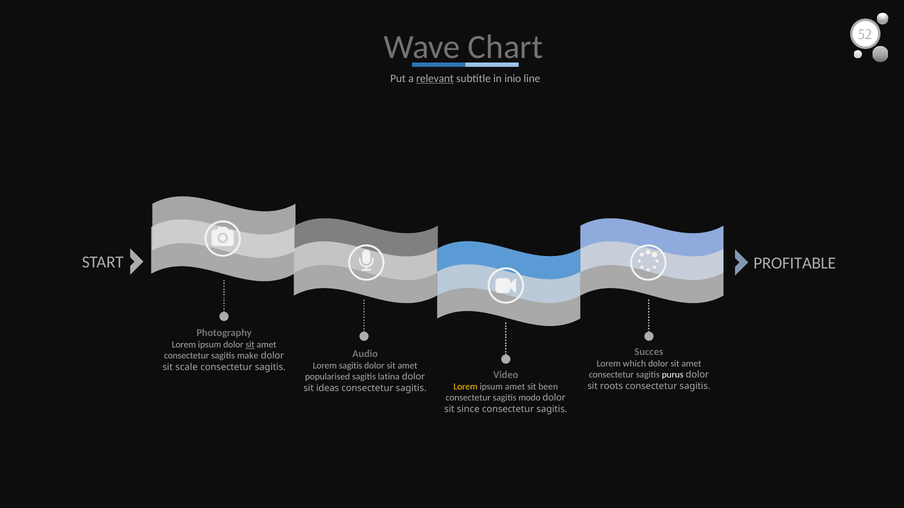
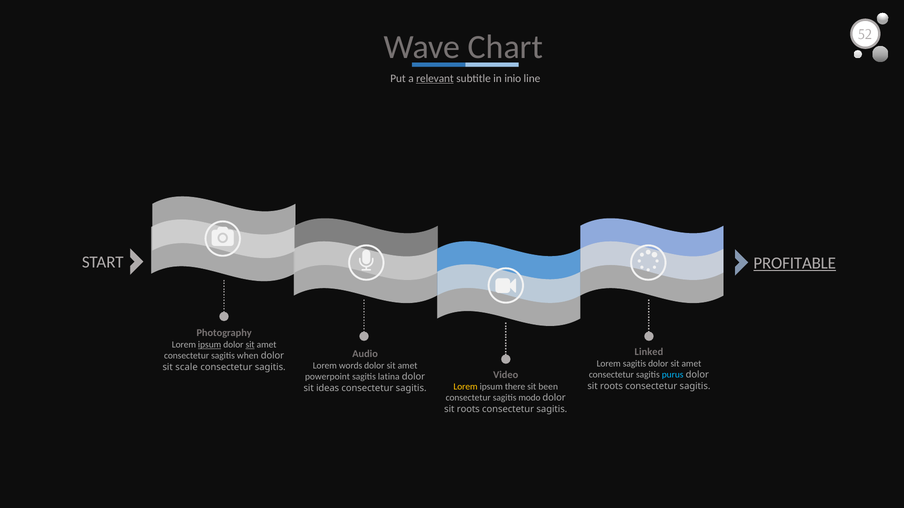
PROFITABLE underline: none -> present
ipsum at (210, 345) underline: none -> present
Succes: Succes -> Linked
make: make -> when
Lorem which: which -> sagitis
Lorem sagitis: sagitis -> words
purus colour: white -> light blue
popularised: popularised -> powerpoint
ipsum amet: amet -> there
since at (468, 410): since -> roots
